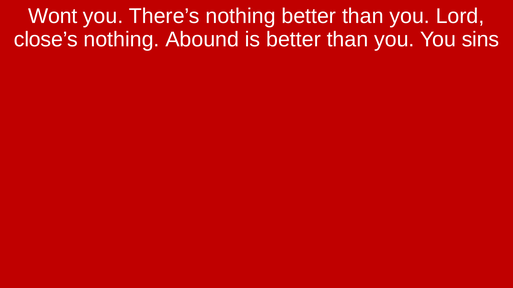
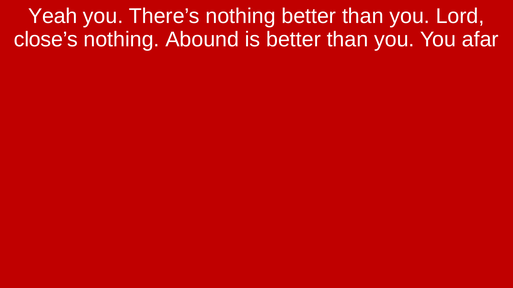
Wont: Wont -> Yeah
sins: sins -> afar
